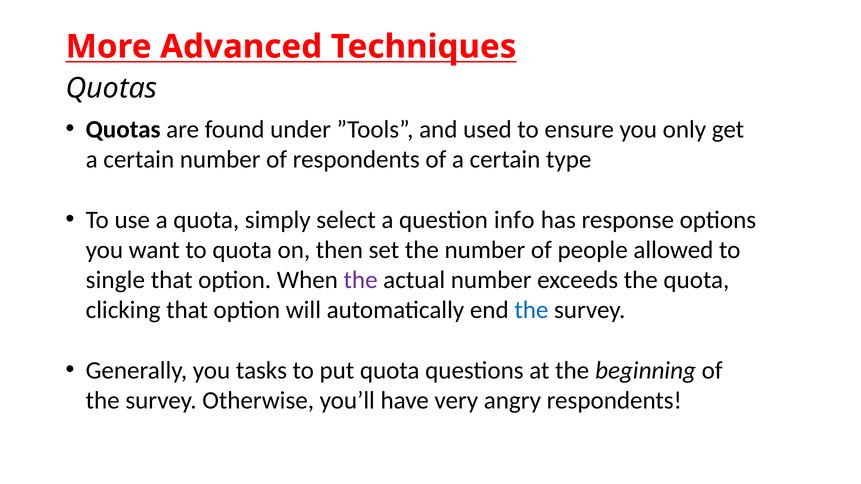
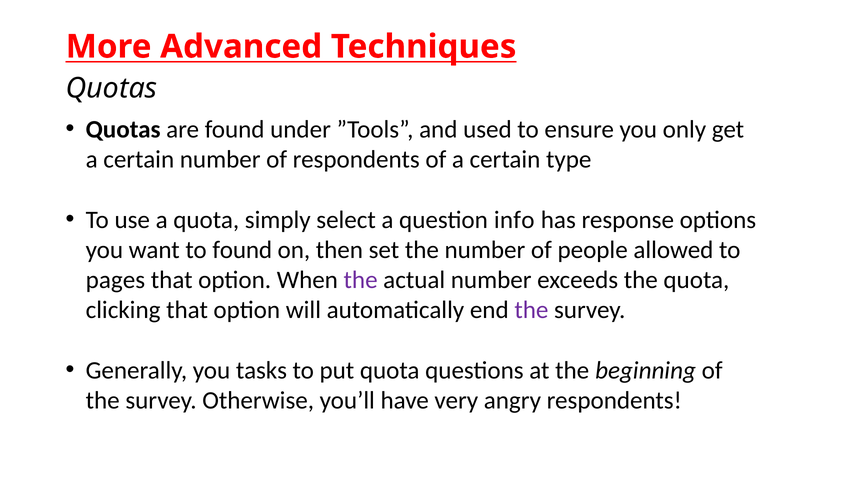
to quota: quota -> found
single: single -> pages
the at (531, 310) colour: blue -> purple
